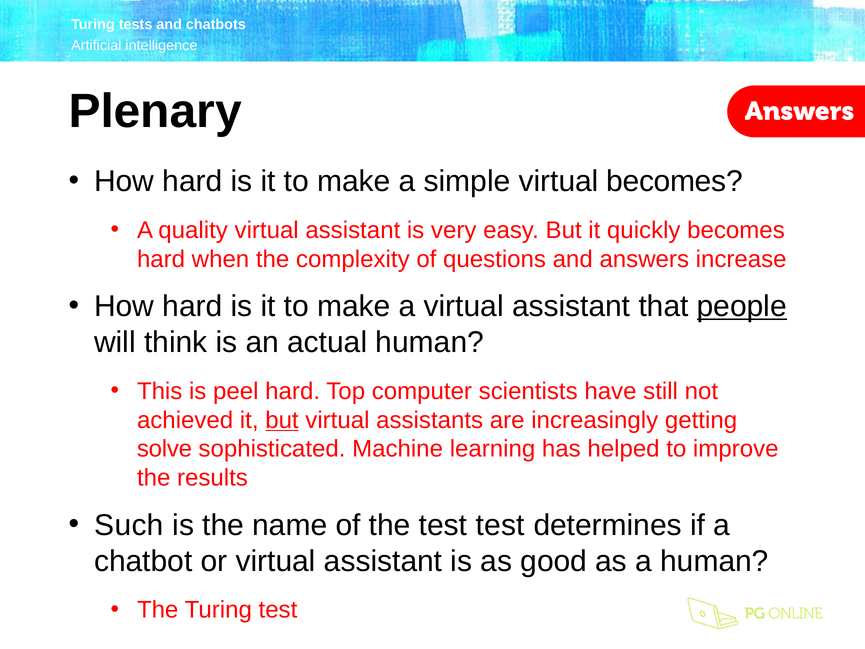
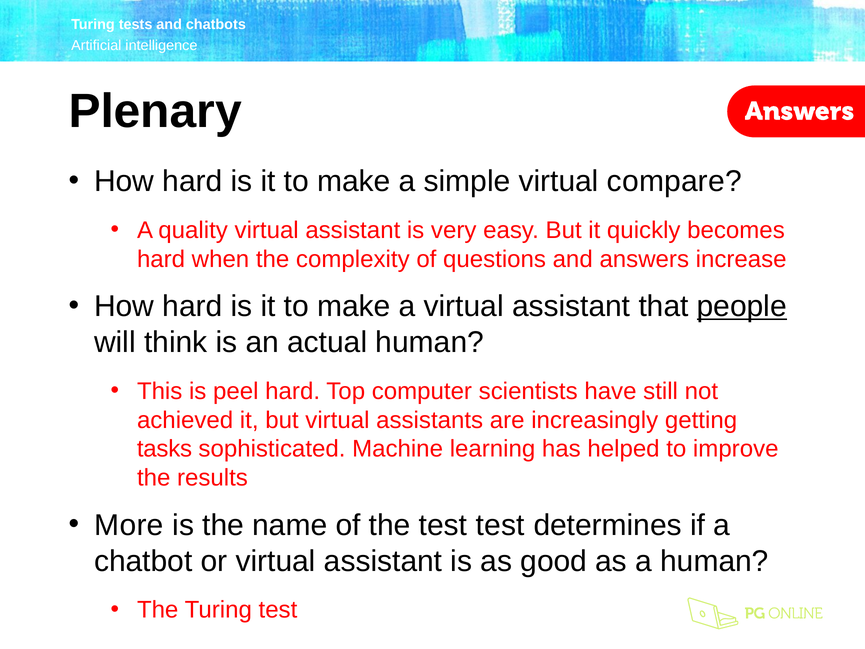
virtual becomes: becomes -> compare
but at (282, 420) underline: present -> none
solve: solve -> tasks
Such: Such -> More
